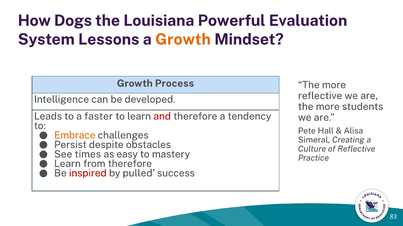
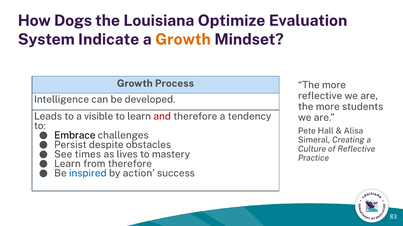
Powerful: Powerful -> Optimize
Lessons: Lessons -> Indicate
faster: faster -> visible
Embrace colour: orange -> black
easy: easy -> lives
inspired colour: red -> blue
pulled: pulled -> action
